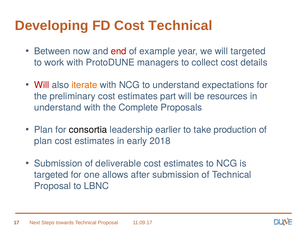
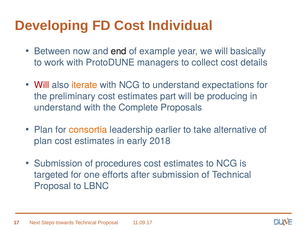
Cost Technical: Technical -> Individual
end colour: red -> black
will targeted: targeted -> basically
resources: resources -> producing
consortia colour: black -> orange
production: production -> alternative
deliverable: deliverable -> procedures
allows: allows -> efforts
